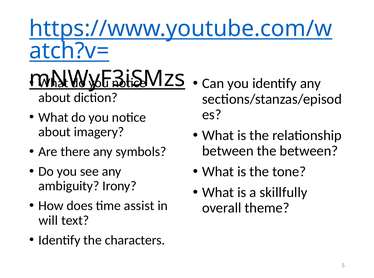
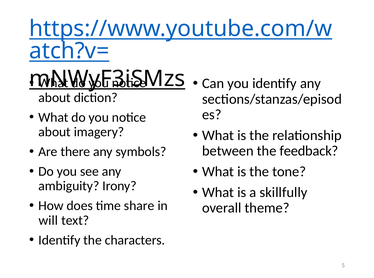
the between: between -> feedback
assist: assist -> share
